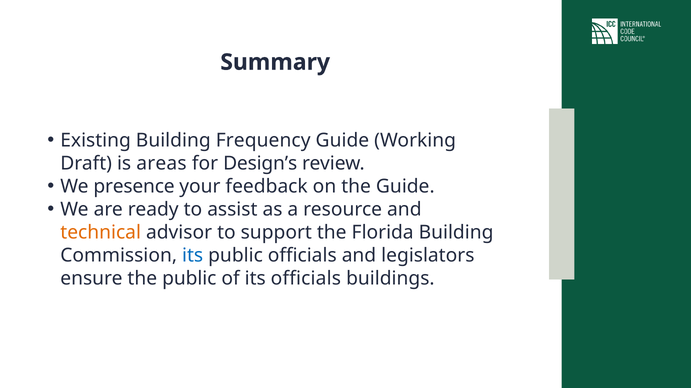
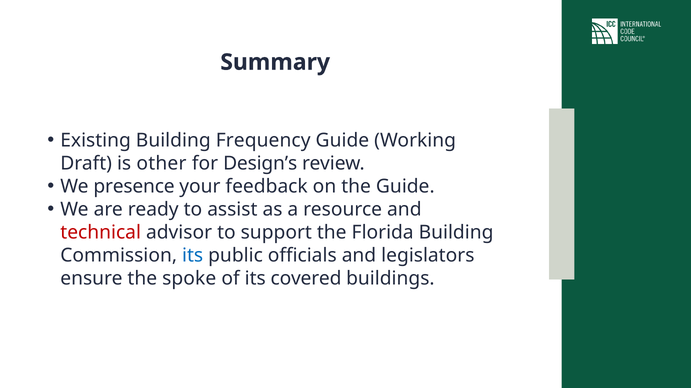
areas: areas -> other
technical colour: orange -> red
the public: public -> spoke
its officials: officials -> covered
